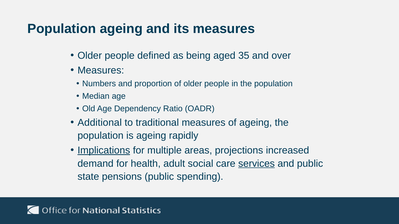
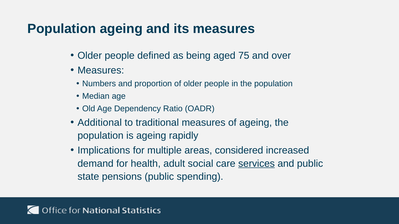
35: 35 -> 75
Implications underline: present -> none
projections: projections -> considered
